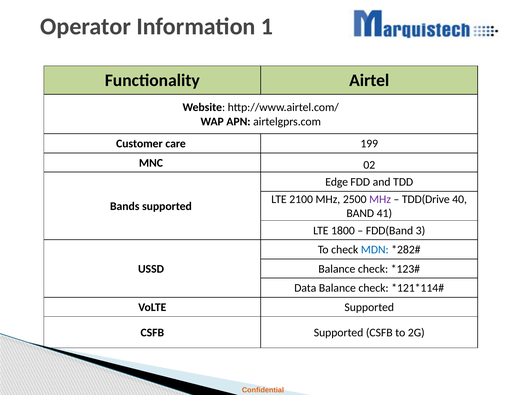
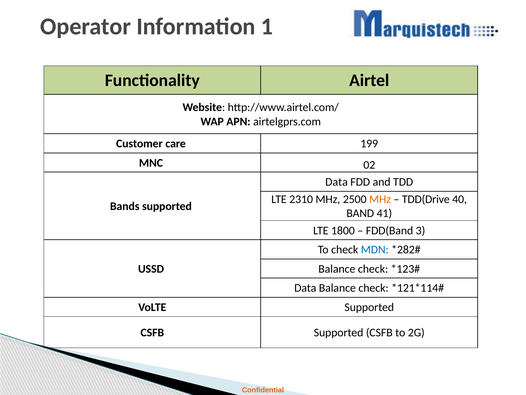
Edge at (337, 182): Edge -> Data
2100: 2100 -> 2310
MHz at (380, 199) colour: purple -> orange
